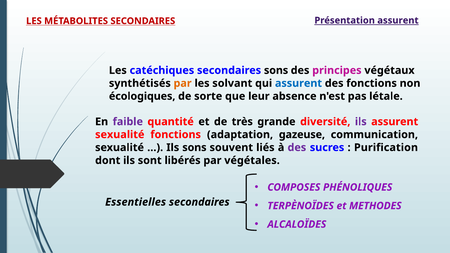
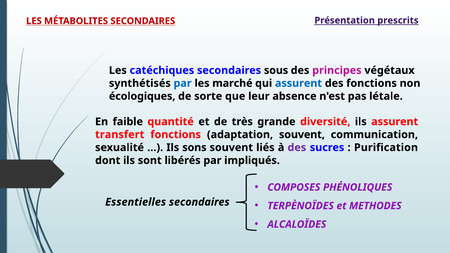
Présentation assurent: assurent -> prescrits
secondaires sons: sons -> sous
par at (183, 83) colour: orange -> blue
solvant: solvant -> marché
faible colour: purple -> black
ils at (361, 122) colour: purple -> black
sexualité at (120, 135): sexualité -> transfert
adaptation gazeuse: gazeuse -> souvent
végétales: végétales -> impliqués
